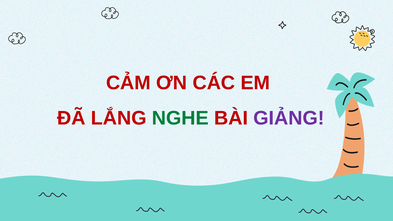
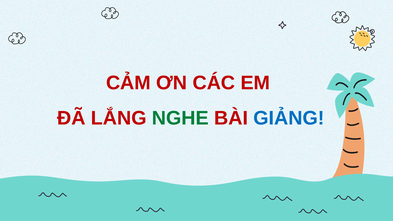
GIẢNG colour: purple -> blue
